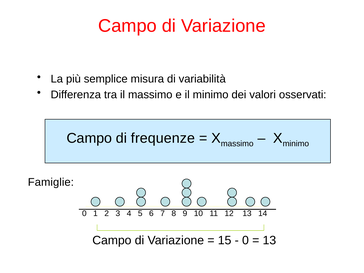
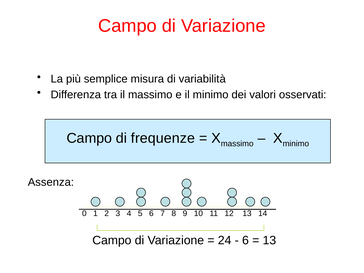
Famiglie: Famiglie -> Assenza
15: 15 -> 24
0 at (245, 240): 0 -> 6
